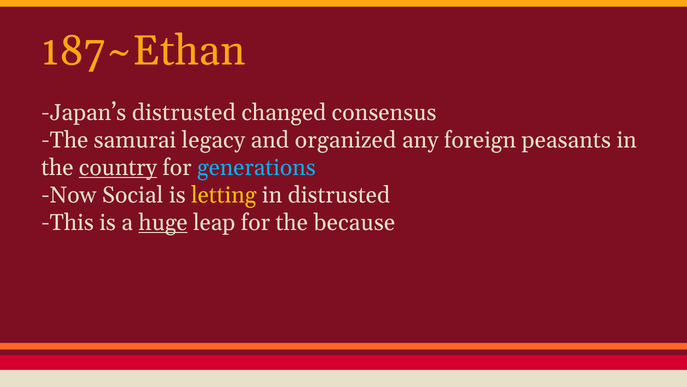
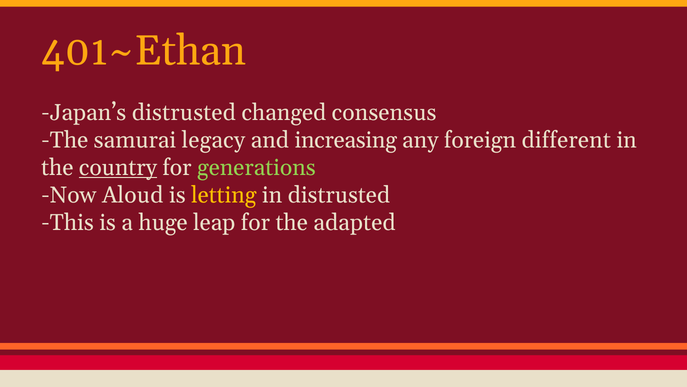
187~Ethan: 187~Ethan -> 401~Ethan
organized: organized -> increasing
peasants: peasants -> different
generations colour: light blue -> light green
Social: Social -> Aloud
huge underline: present -> none
because: because -> adapted
